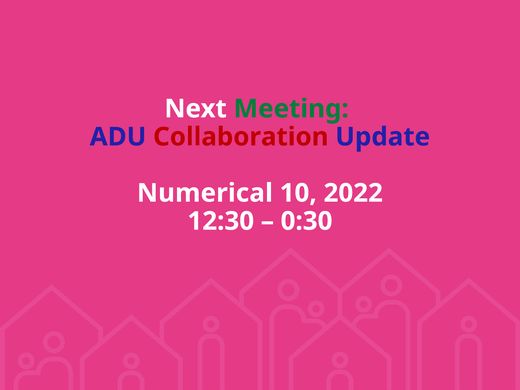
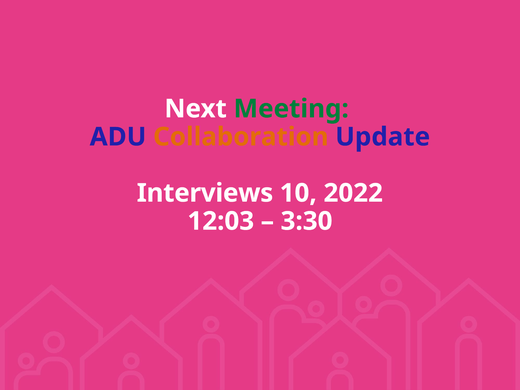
Collaboration colour: red -> orange
Numerical: Numerical -> Interviews
12:30: 12:30 -> 12:03
0:30: 0:30 -> 3:30
